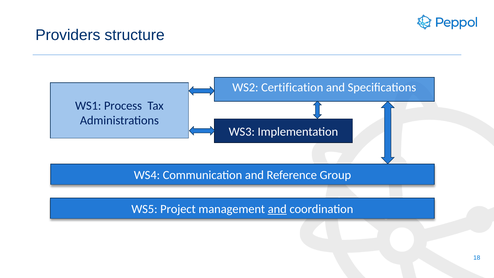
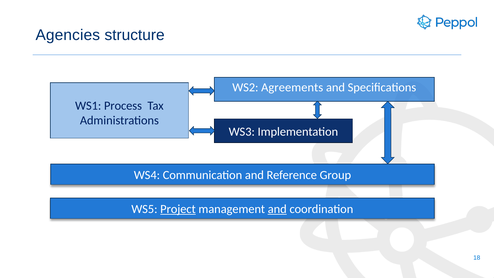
Providers: Providers -> Agencies
Certification: Certification -> Agreements
Project underline: none -> present
